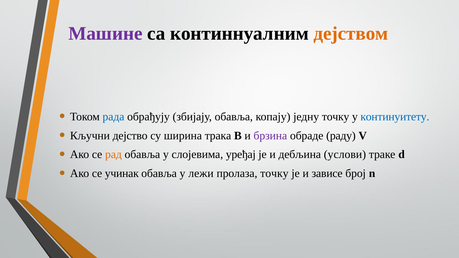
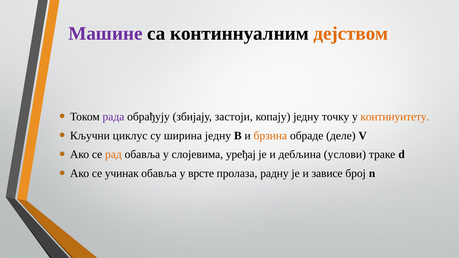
рада colour: blue -> purple
збијају обавља: обавља -> застоји
континуитету colour: blue -> orange
дејство: дејство -> циклус
ширина трака: трака -> једну
брзина colour: purple -> orange
раду: раду -> деле
лежи: лежи -> врсте
пролаза точку: точку -> радну
